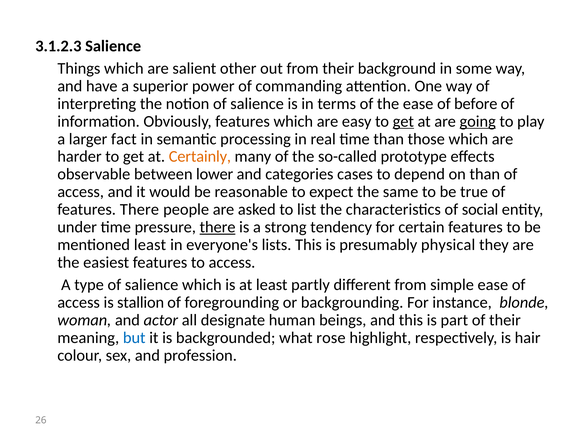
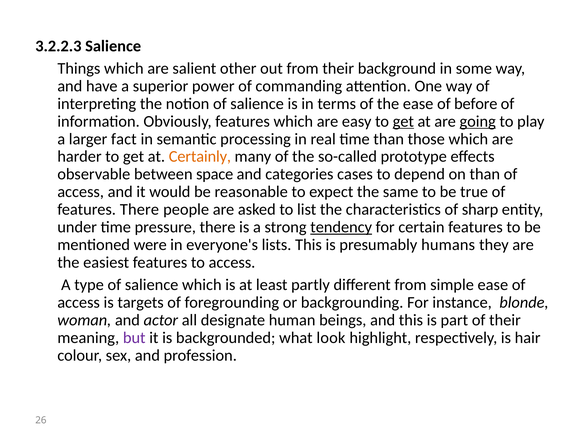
3.1.2.3: 3.1.2.3 -> 3.2.2.3
lower: lower -> space
social: social -> sharp
there at (218, 227) underline: present -> none
tendency underline: none -> present
mentioned least: least -> were
physical: physical -> humans
stallion: stallion -> targets
but colour: blue -> purple
rose: rose -> look
